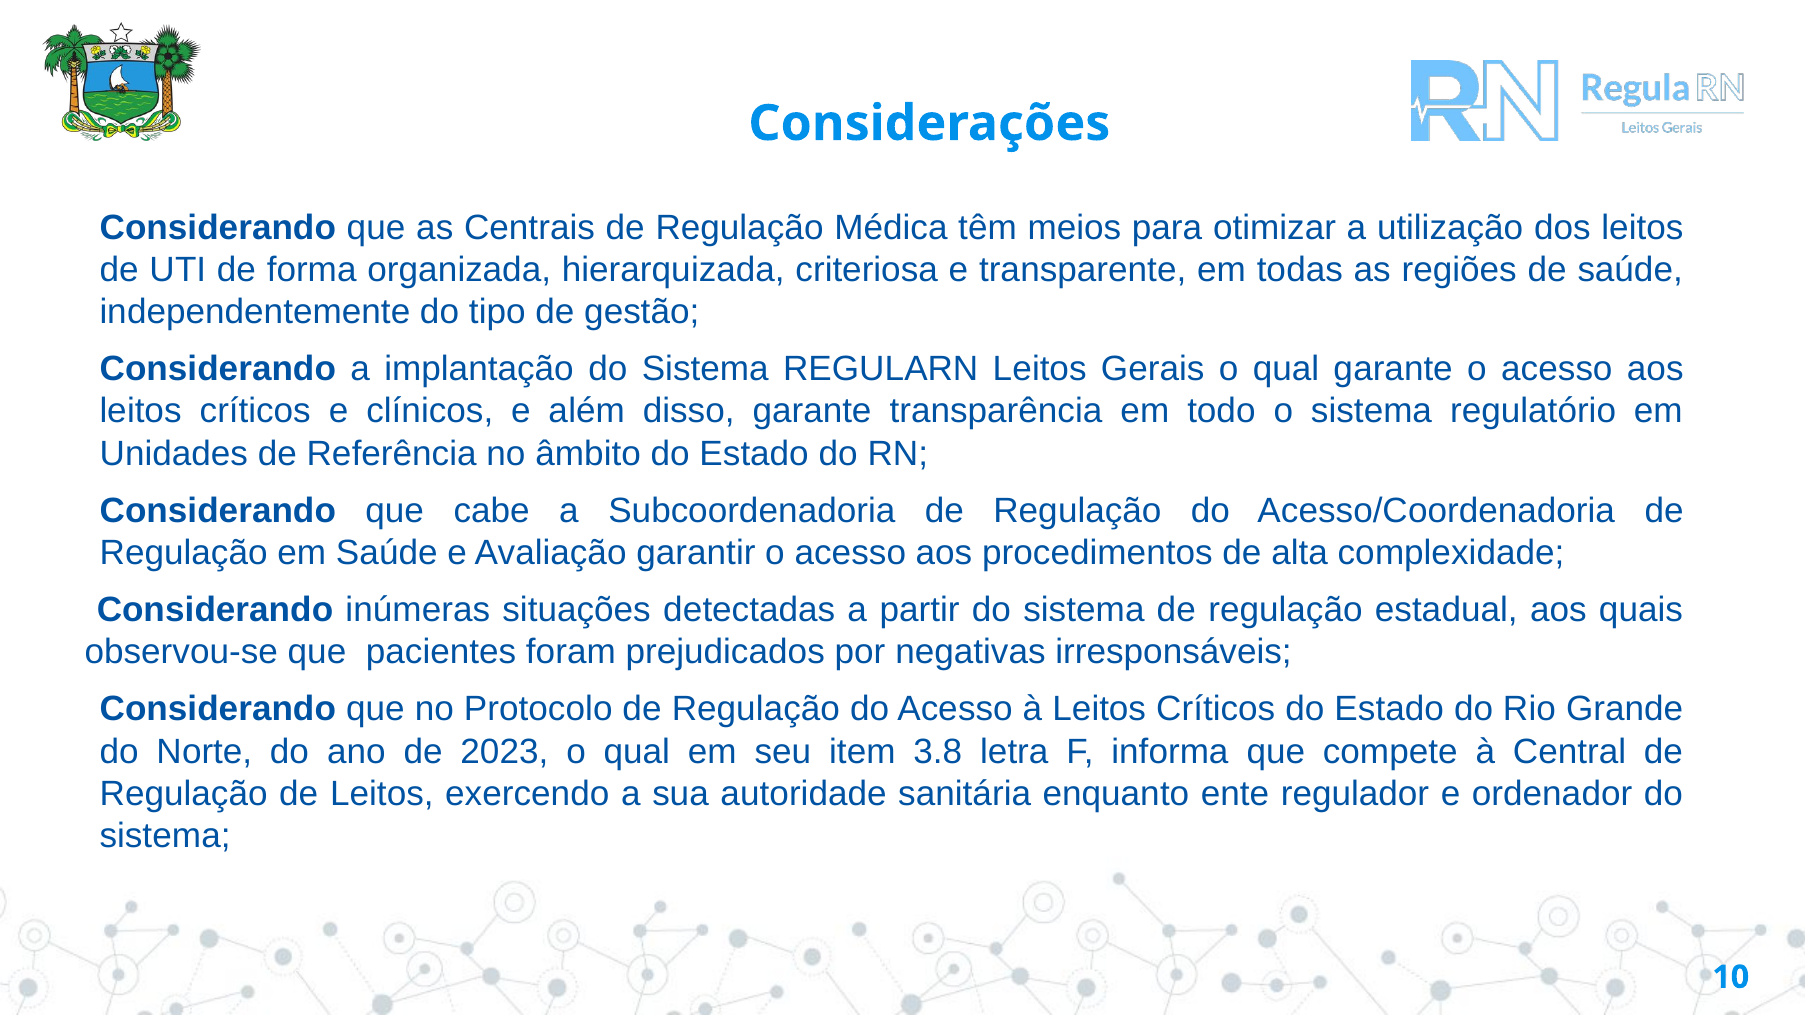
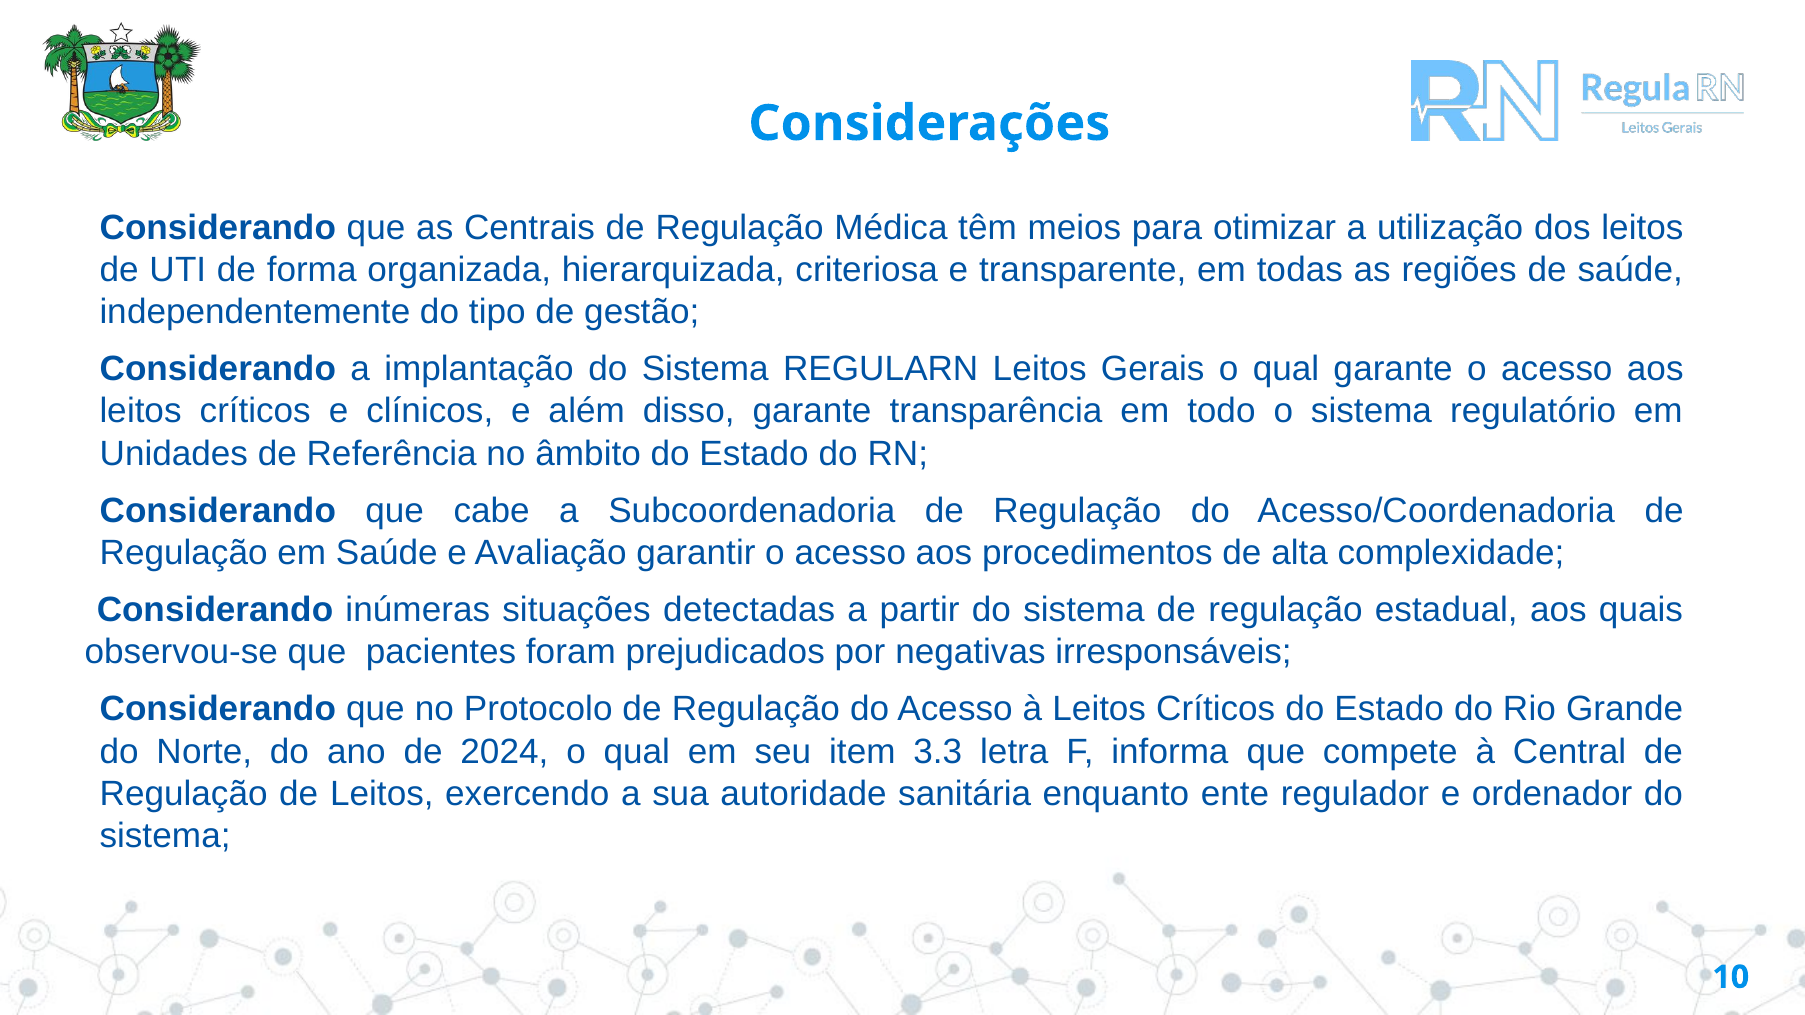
2023: 2023 -> 2024
3.8: 3.8 -> 3.3
